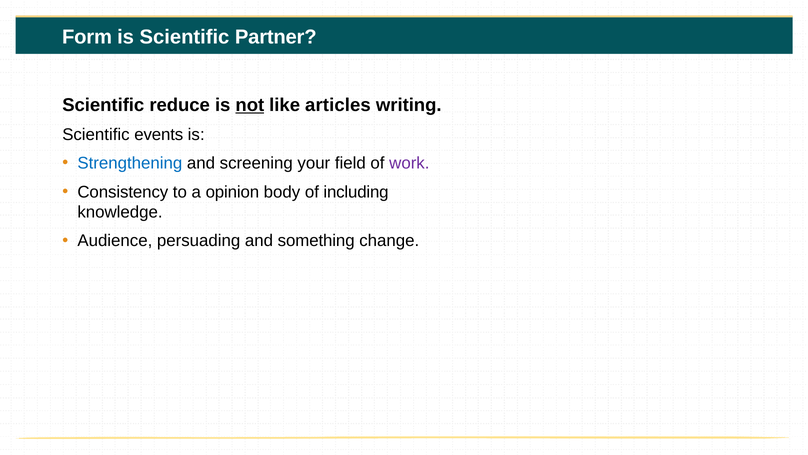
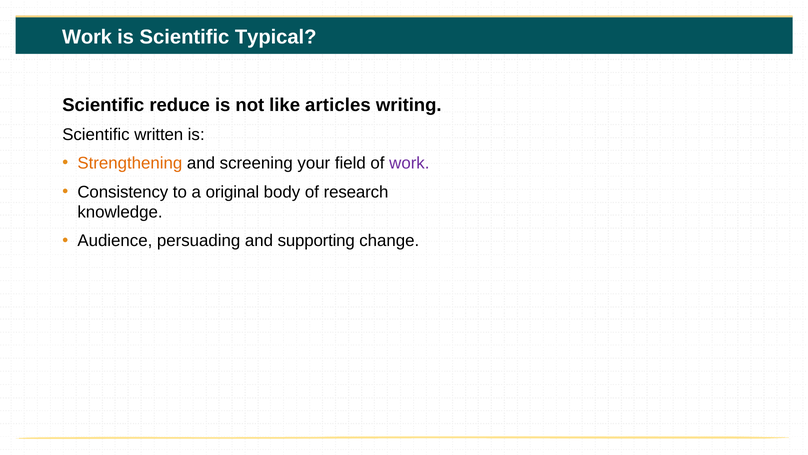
Form at (87, 37): Form -> Work
Partner: Partner -> Typical
not underline: present -> none
events: events -> written
Strengthening colour: blue -> orange
opinion: opinion -> original
including: including -> research
something: something -> supporting
